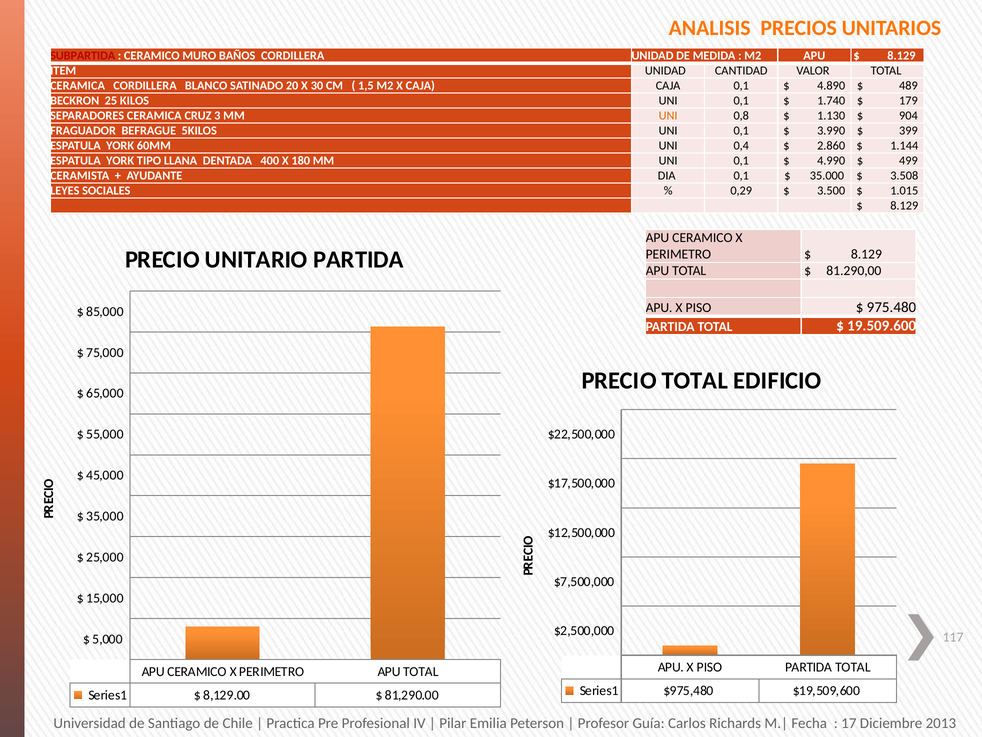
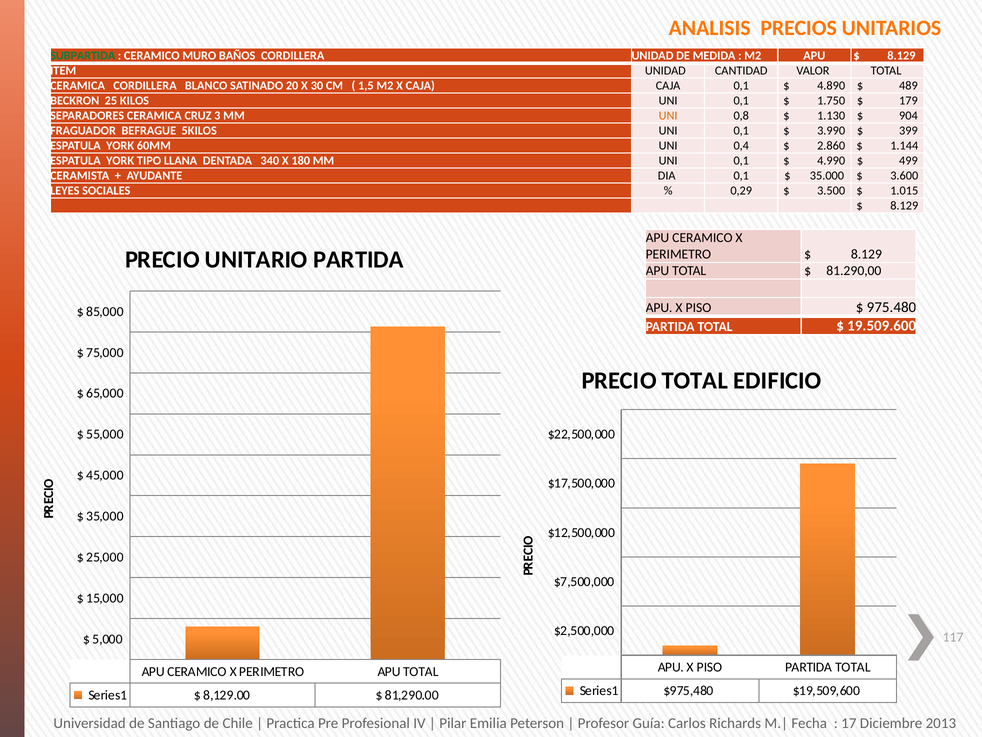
SUBPARTIDA colour: red -> green
1.740: 1.740 -> 1.750
400: 400 -> 340
3.508: 3.508 -> 3.600
